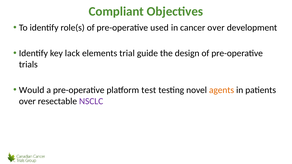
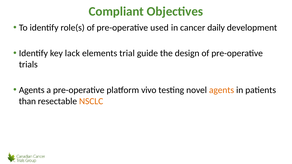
cancer over: over -> daily
Would at (32, 90): Would -> Agents
test: test -> vivo
over at (27, 101): over -> than
NSCLC colour: purple -> orange
